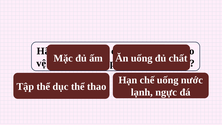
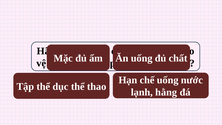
ngực: ngực -> hằng
